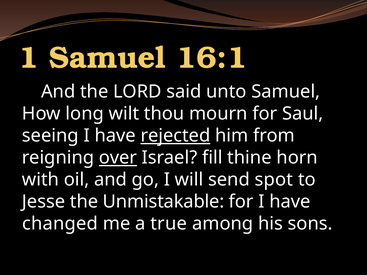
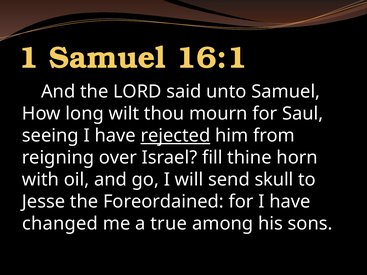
over underline: present -> none
spot: spot -> skull
Unmistakable: Unmistakable -> Foreordained
